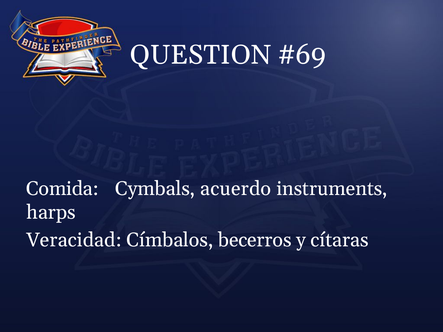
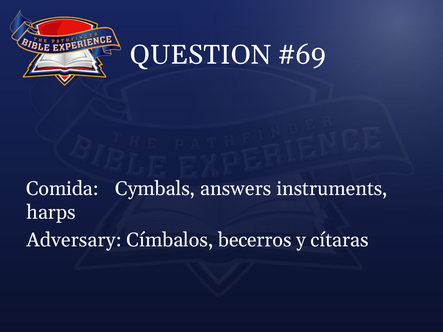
acuerdo: acuerdo -> answers
Veracidad: Veracidad -> Adversary
